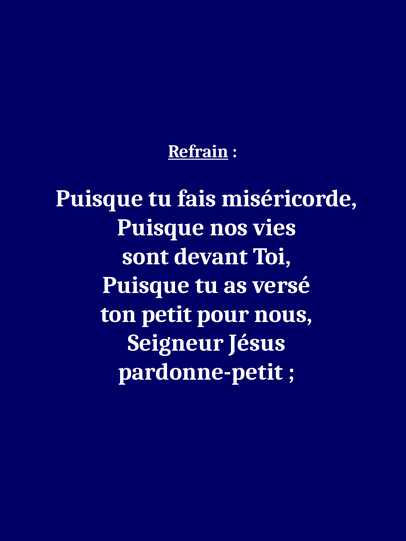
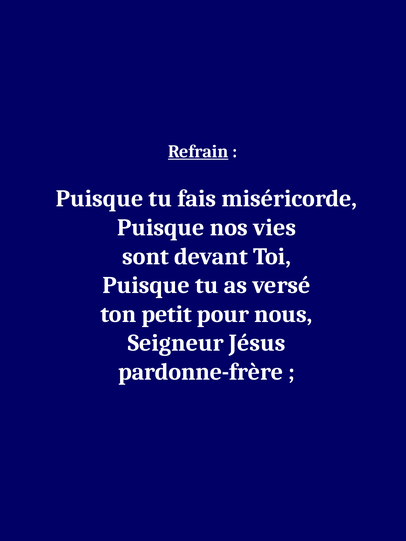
pardonne-petit: pardonne-petit -> pardonne-frère
